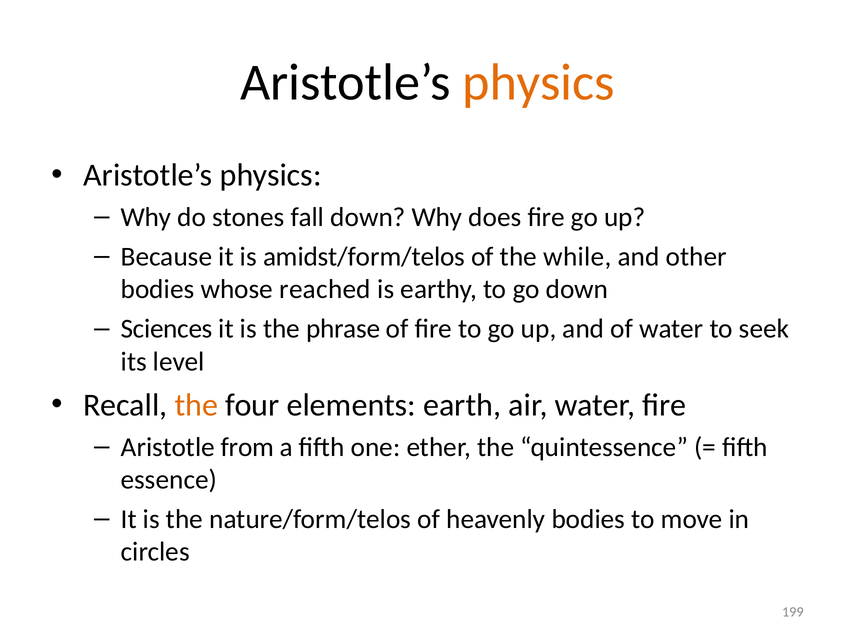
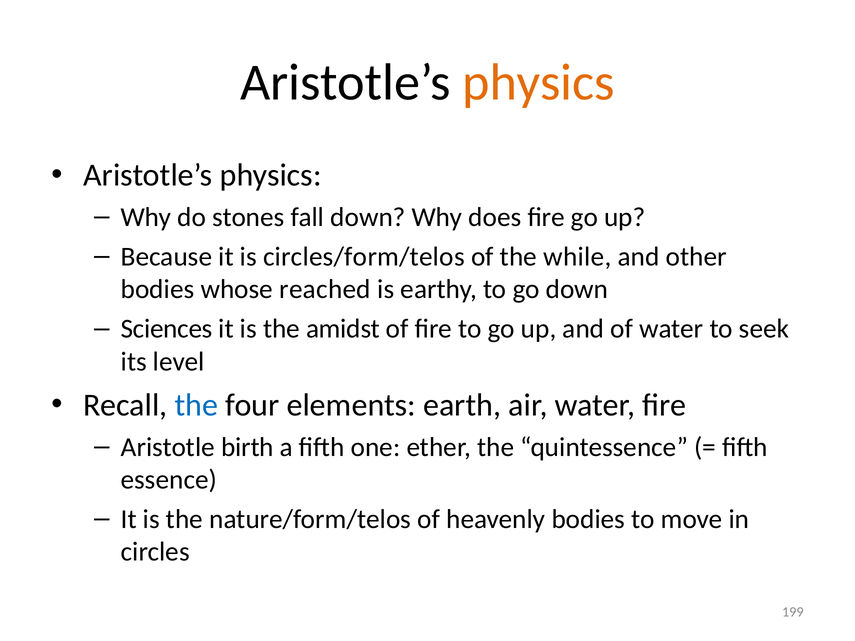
amidst/form/telos: amidst/form/telos -> circles/form/telos
phrase: phrase -> amidst
the at (196, 405) colour: orange -> blue
from: from -> birth
